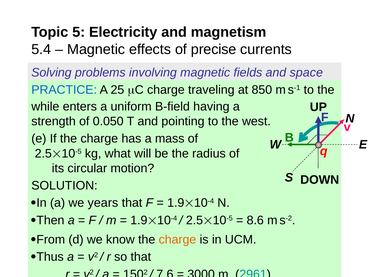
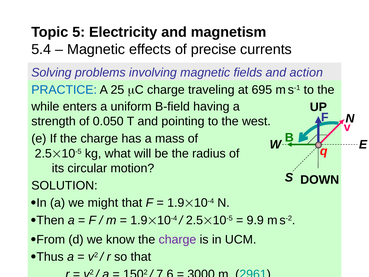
space: space -> action
850: 850 -> 695
years: years -> might
8.6: 8.6 -> 9.9
charge at (177, 239) colour: orange -> purple
